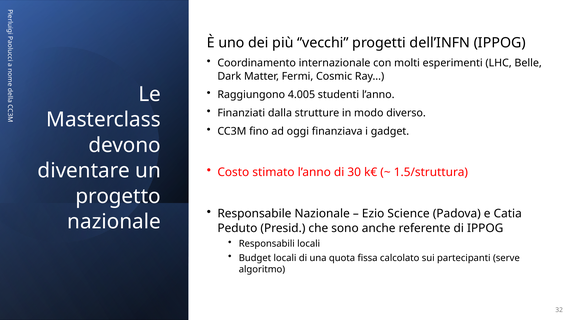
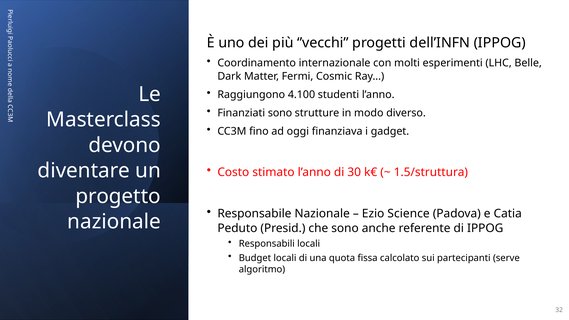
4.005: 4.005 -> 4.100
Finanziati dalla: dalla -> sono
